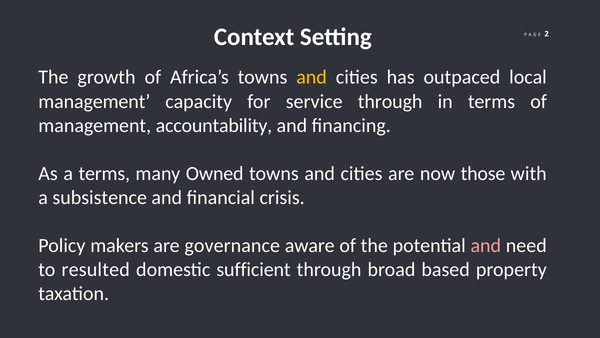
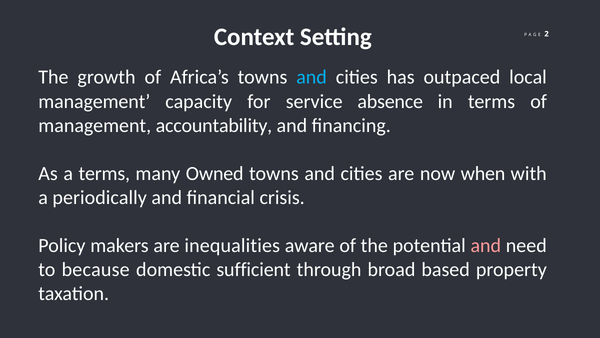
and at (312, 77) colour: yellow -> light blue
service through: through -> absence
those: those -> when
subsistence: subsistence -> periodically
governance: governance -> inequalities
resulted: resulted -> because
